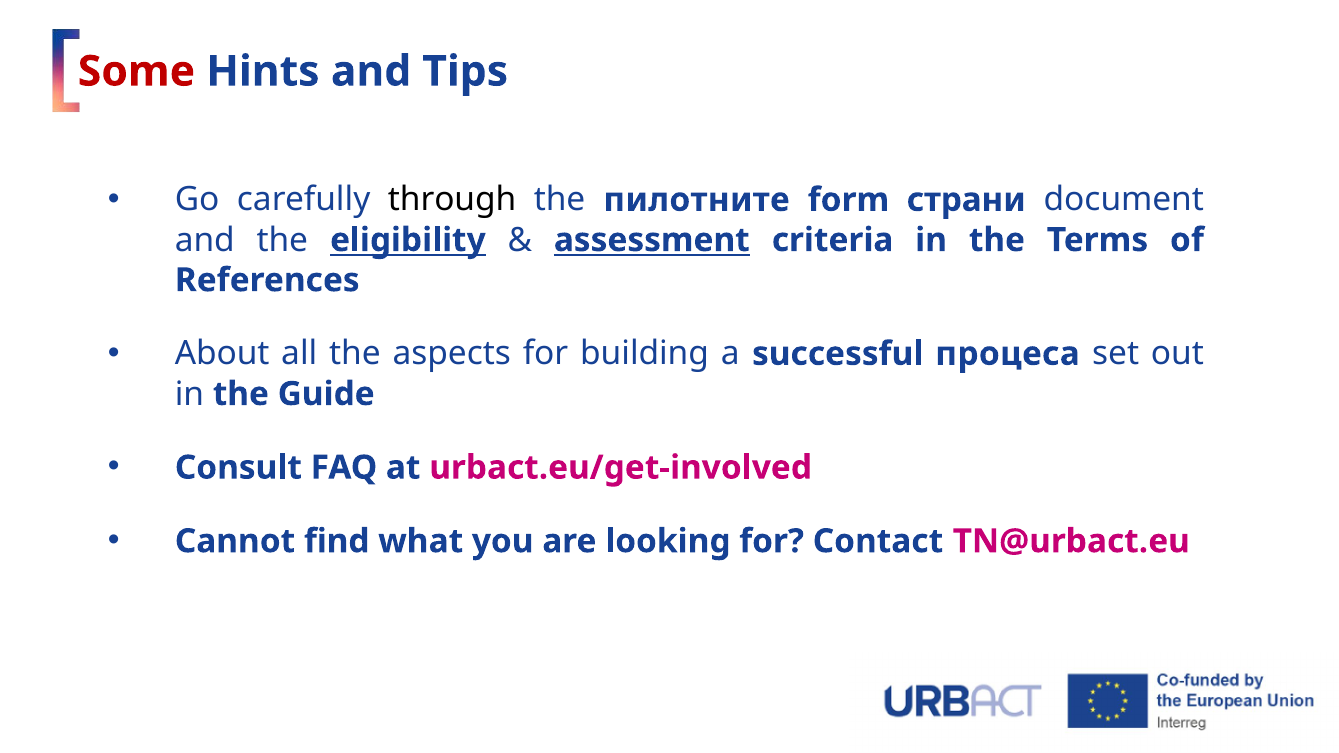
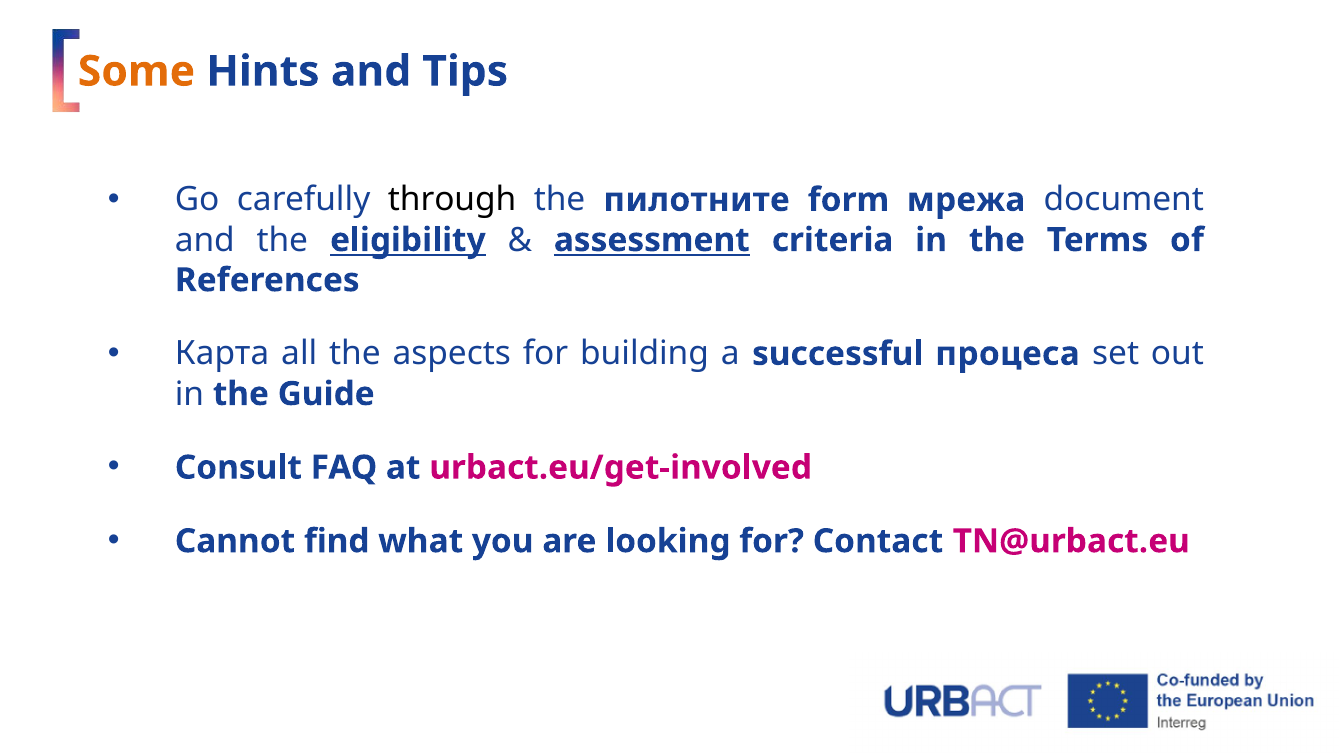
Some colour: red -> orange
страни: страни -> мрежа
About: About -> Карта
